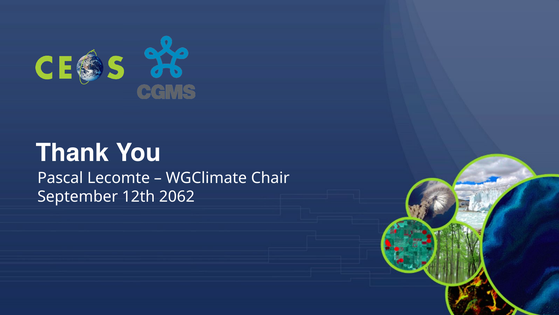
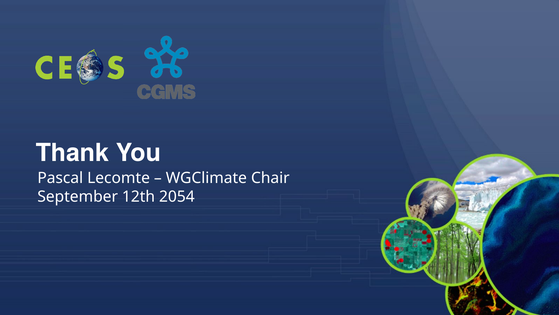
2062: 2062 -> 2054
